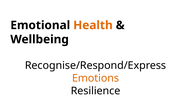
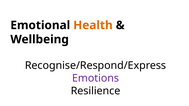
Emotions colour: orange -> purple
